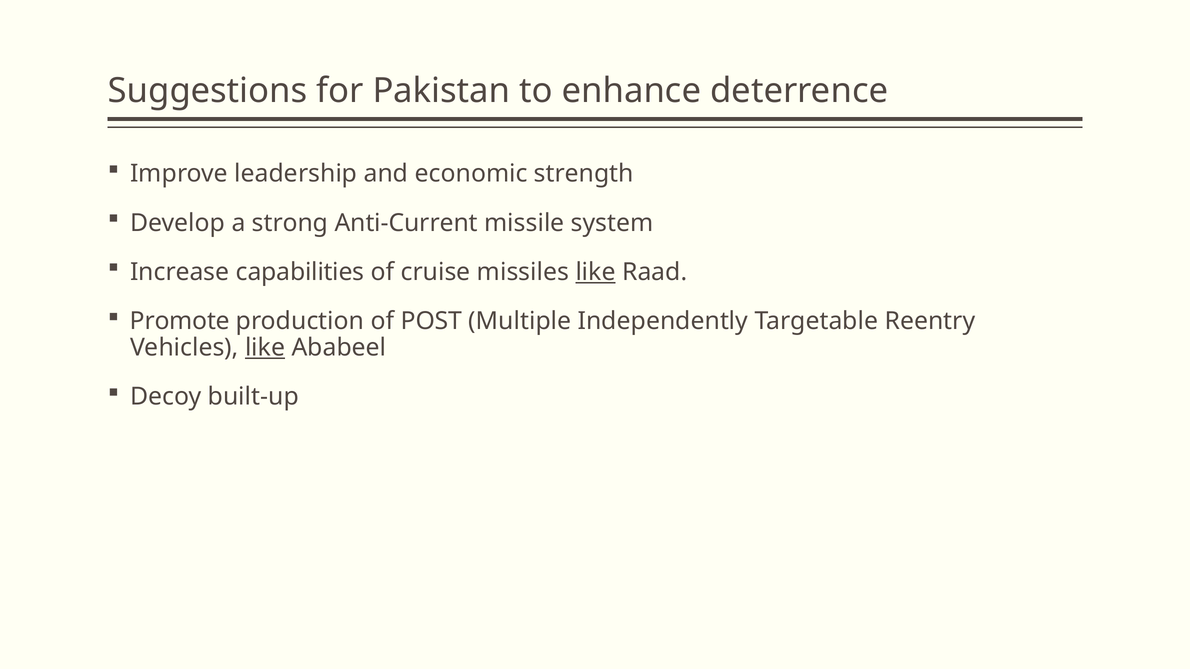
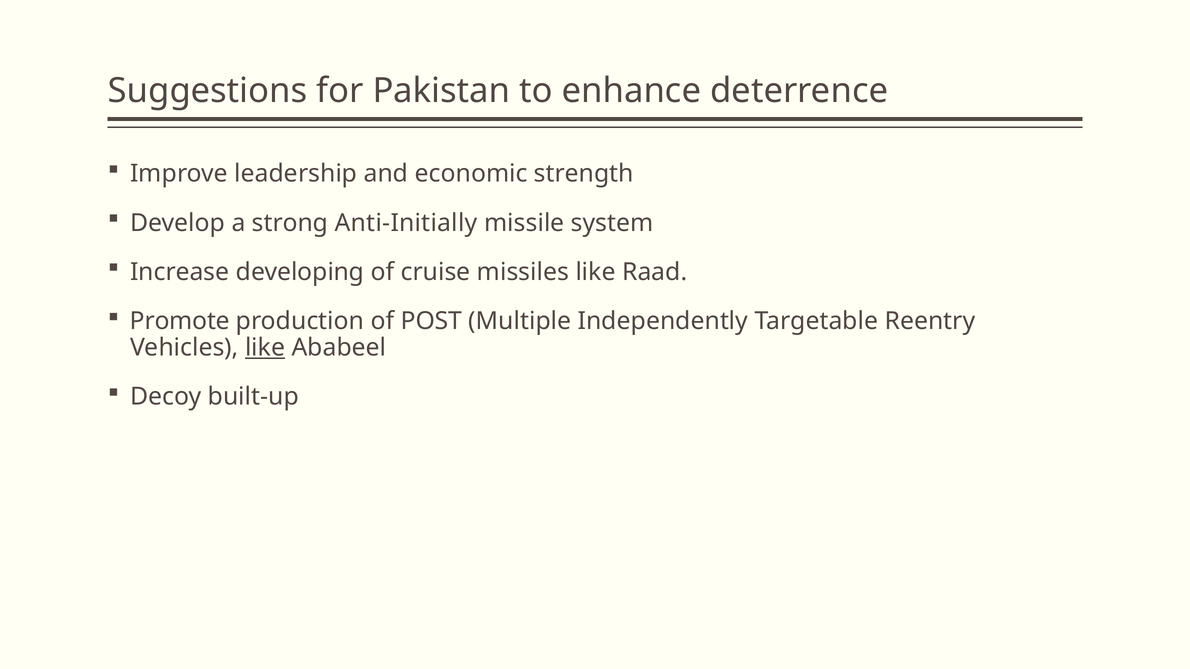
Anti-Current: Anti-Current -> Anti-Initially
capabilities: capabilities -> developing
like at (596, 272) underline: present -> none
